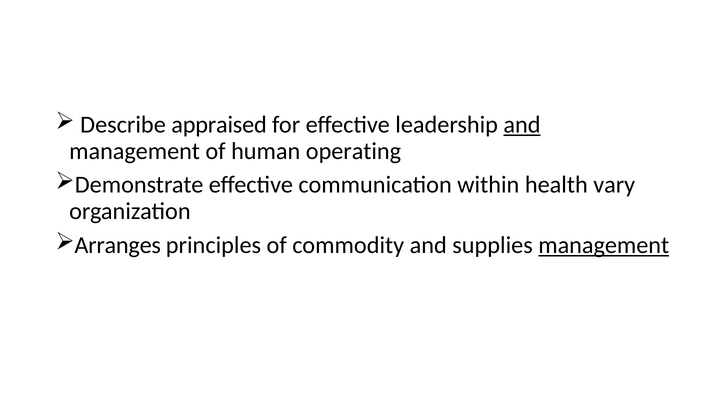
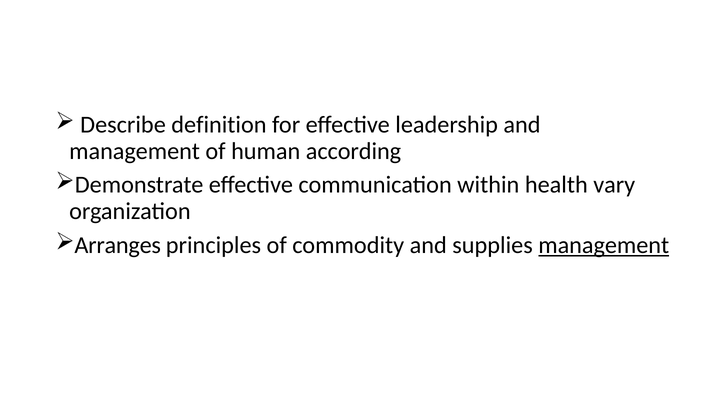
appraised: appraised -> definition
and at (522, 125) underline: present -> none
operating: operating -> according
